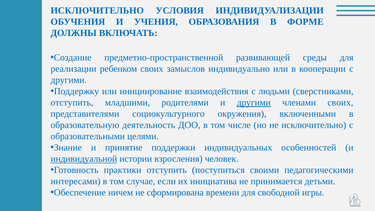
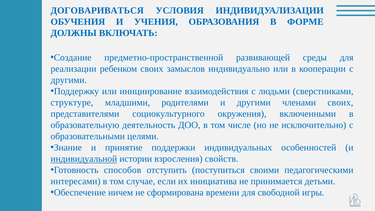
ИСКЛЮЧИТЕЛЬНО at (97, 11): ИСКЛЮЧИТЕЛЬНО -> ДОГОВАРИВАТЬСЯ
отступить at (72, 103): отступить -> структуре
другими at (254, 103) underline: present -> none
человек: человек -> свойств
практики: практики -> способов
